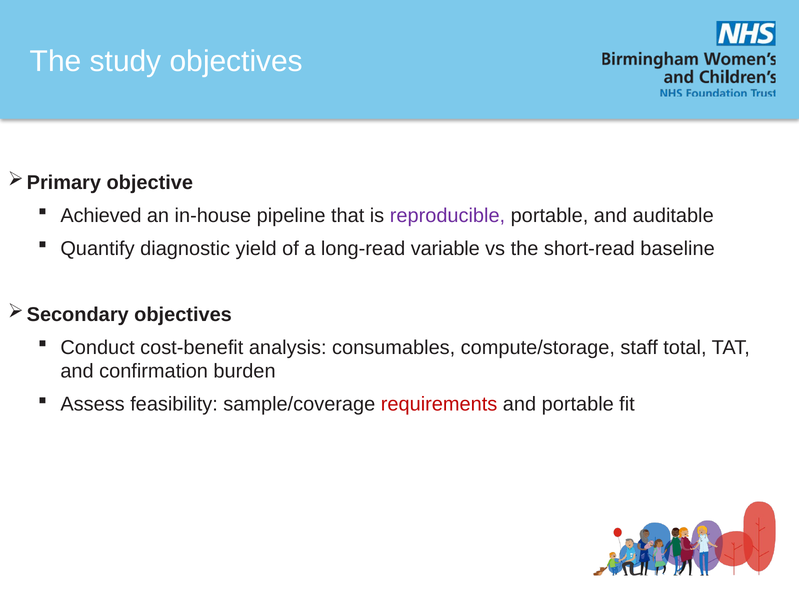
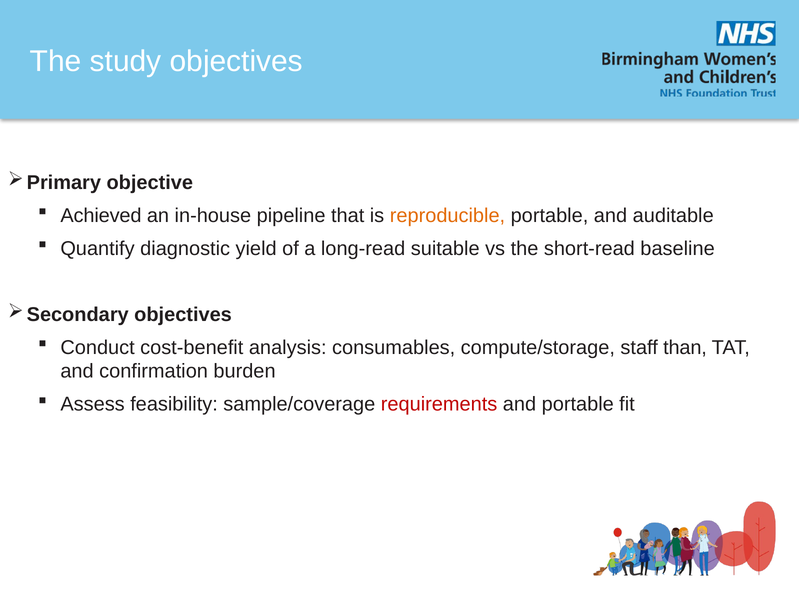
reproducible colour: purple -> orange
variable: variable -> suitable
total: total -> than
